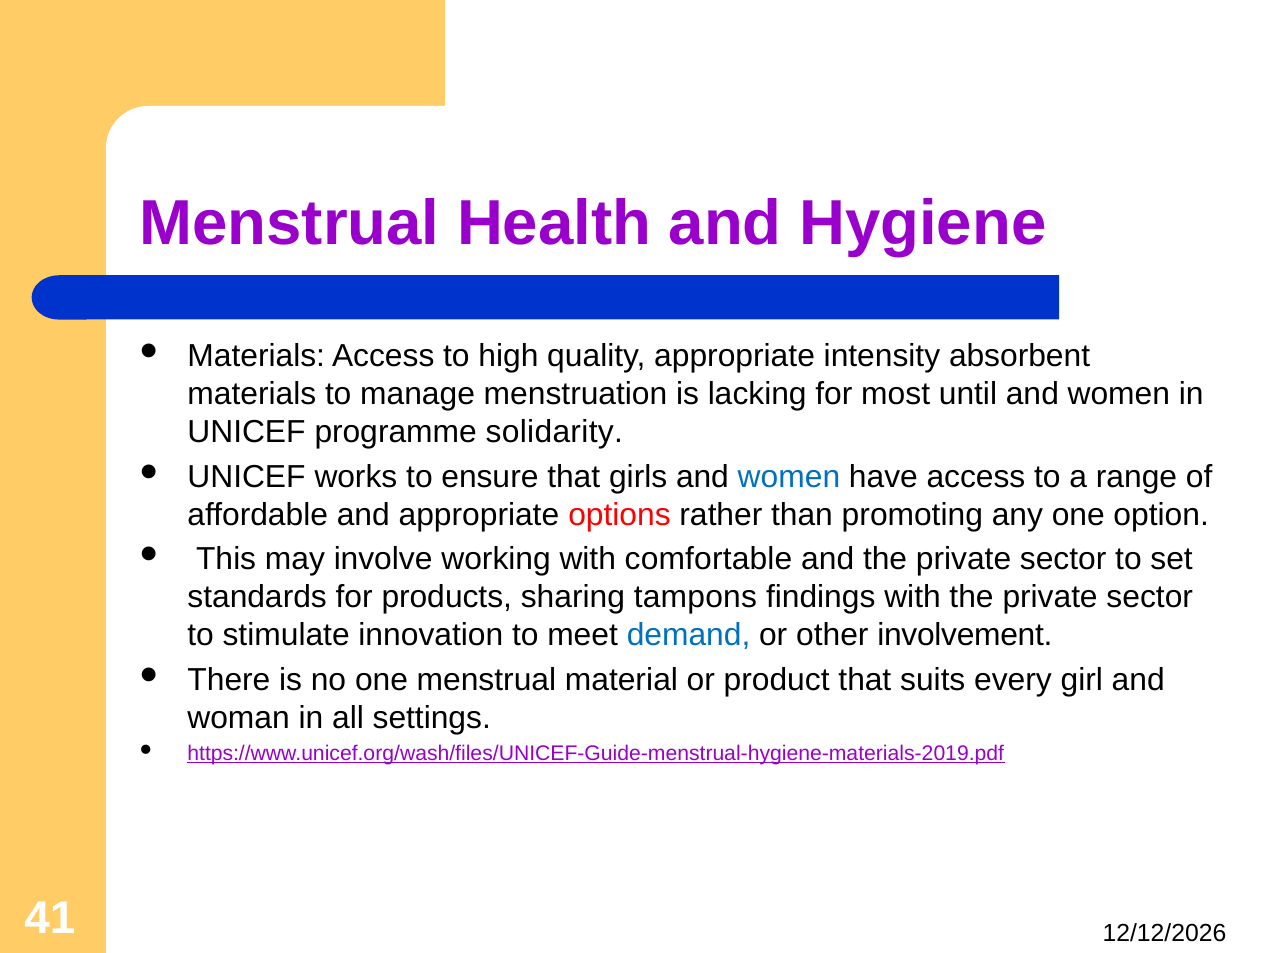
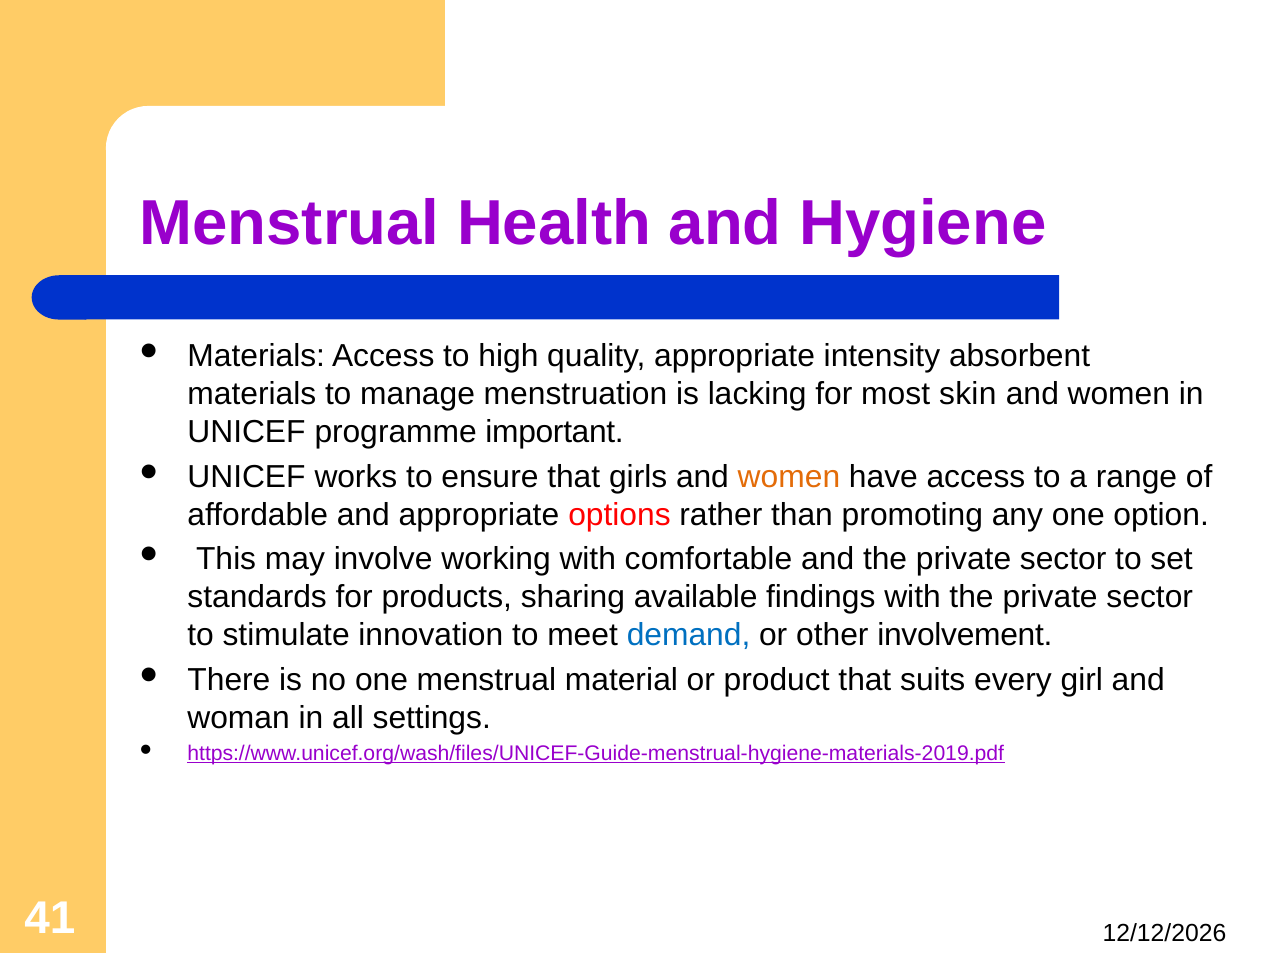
until: until -> skin
solidarity: solidarity -> important
women at (789, 477) colour: blue -> orange
tampons: tampons -> available
